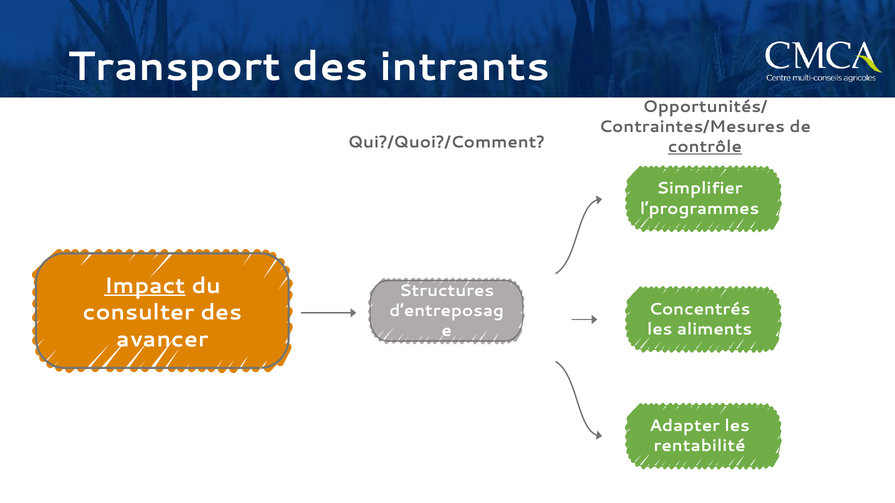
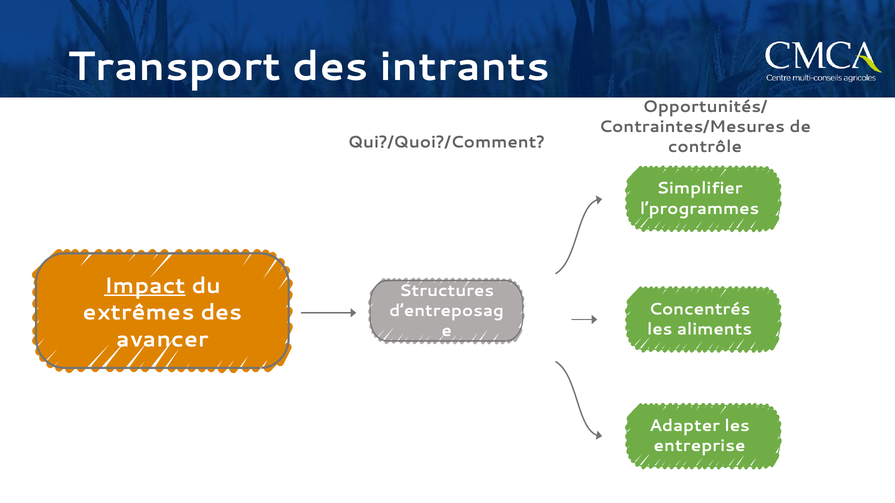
contrôle underline: present -> none
consulter: consulter -> extrêmes
rentabilité: rentabilité -> entreprise
